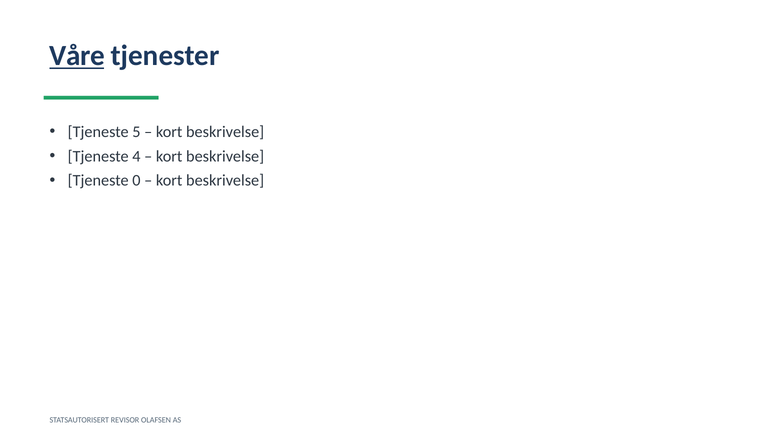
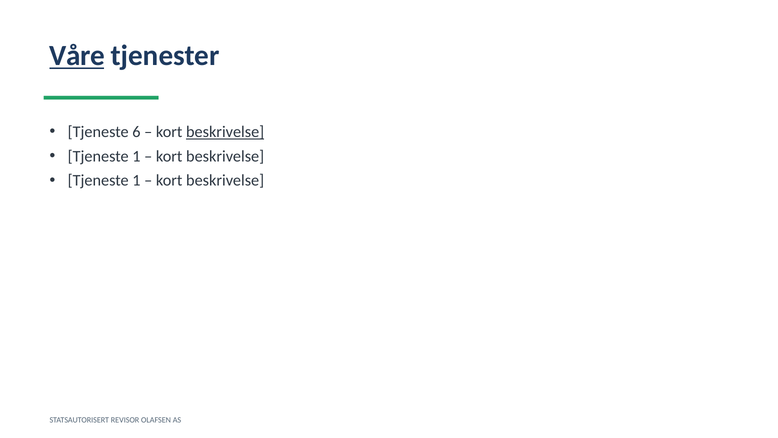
5: 5 -> 6
beskrivelse at (225, 132) underline: none -> present
4 at (136, 156): 4 -> 1
0 at (136, 180): 0 -> 1
